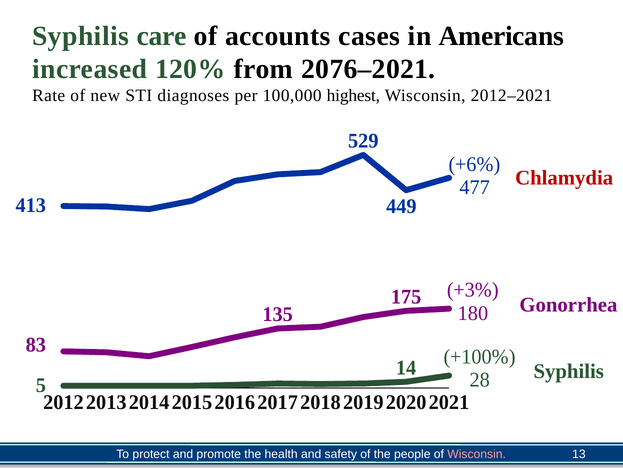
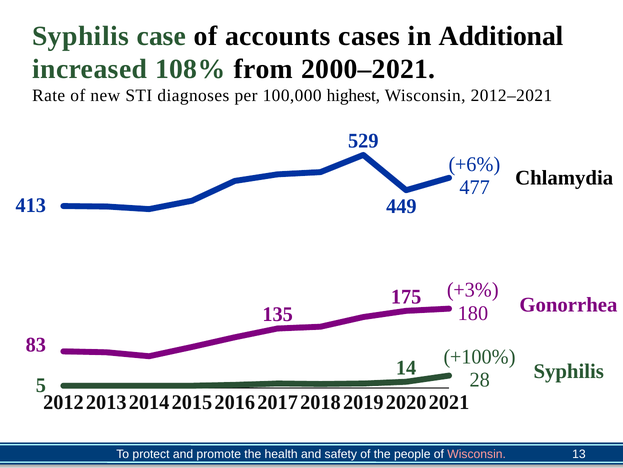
care: care -> case
Americans: Americans -> Additional
120%: 120% -> 108%
2076–2021: 2076–2021 -> 2000–2021
Chlamydia colour: red -> black
